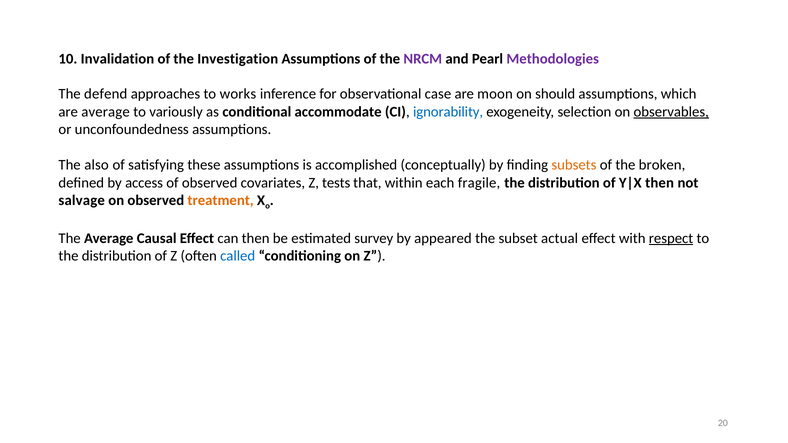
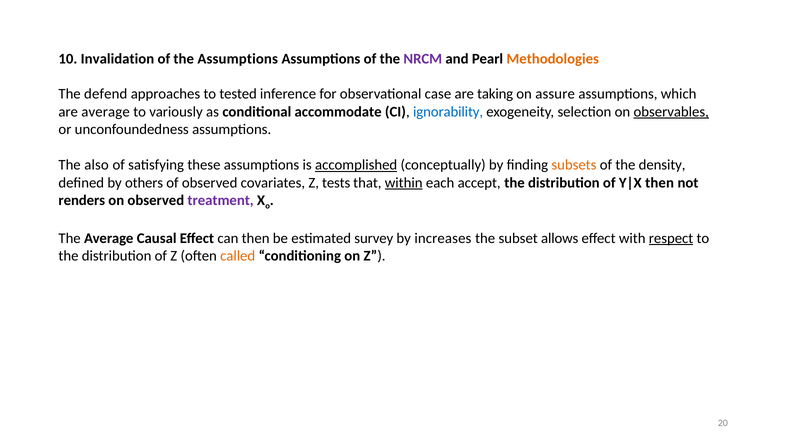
the Investigation: Investigation -> Assumptions
Methodologies colour: purple -> orange
works: works -> tested
moon: moon -> taking
should: should -> assure
accomplished underline: none -> present
broken: broken -> density
access: access -> others
within underline: none -> present
fragile: fragile -> accept
salvage: salvage -> renders
treatment colour: orange -> purple
appeared: appeared -> increases
actual: actual -> allows
called colour: blue -> orange
